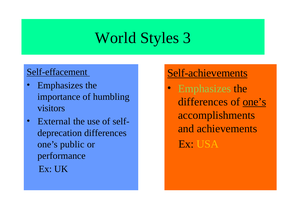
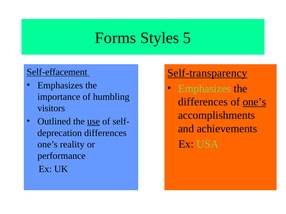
World: World -> Forms
3: 3 -> 5
Self-achievements: Self-achievements -> Self-transparency
External: External -> Outlined
use underline: none -> present
USA colour: yellow -> light green
public: public -> reality
